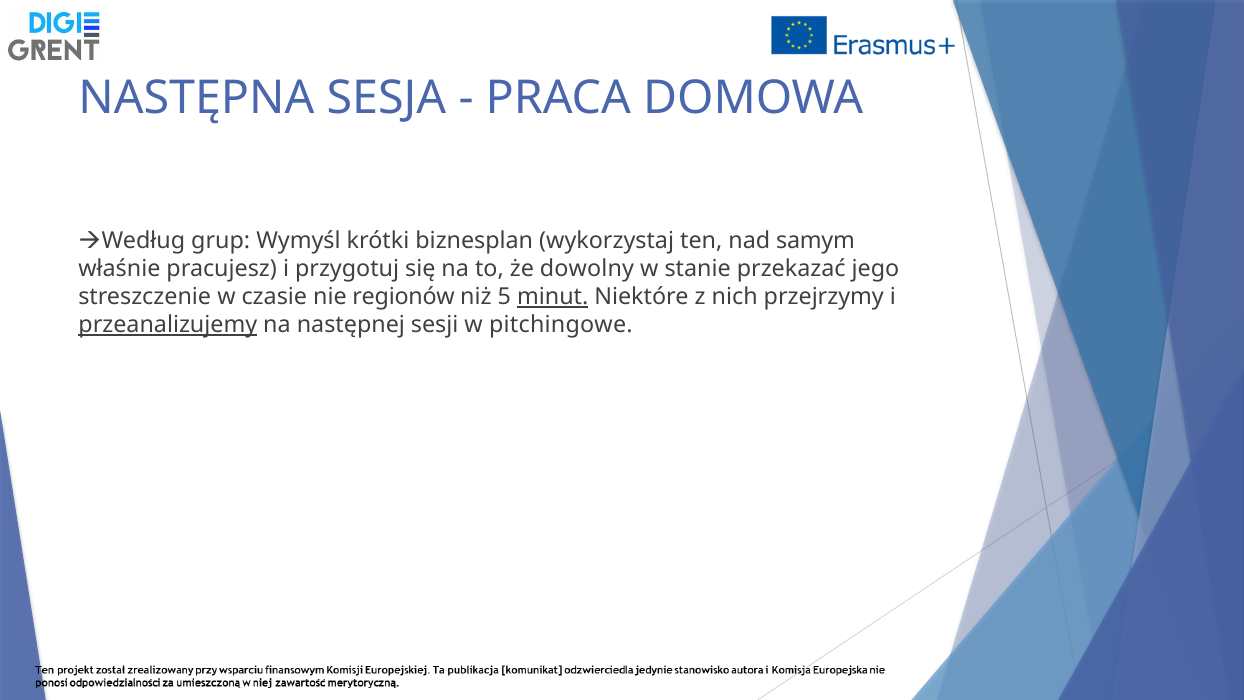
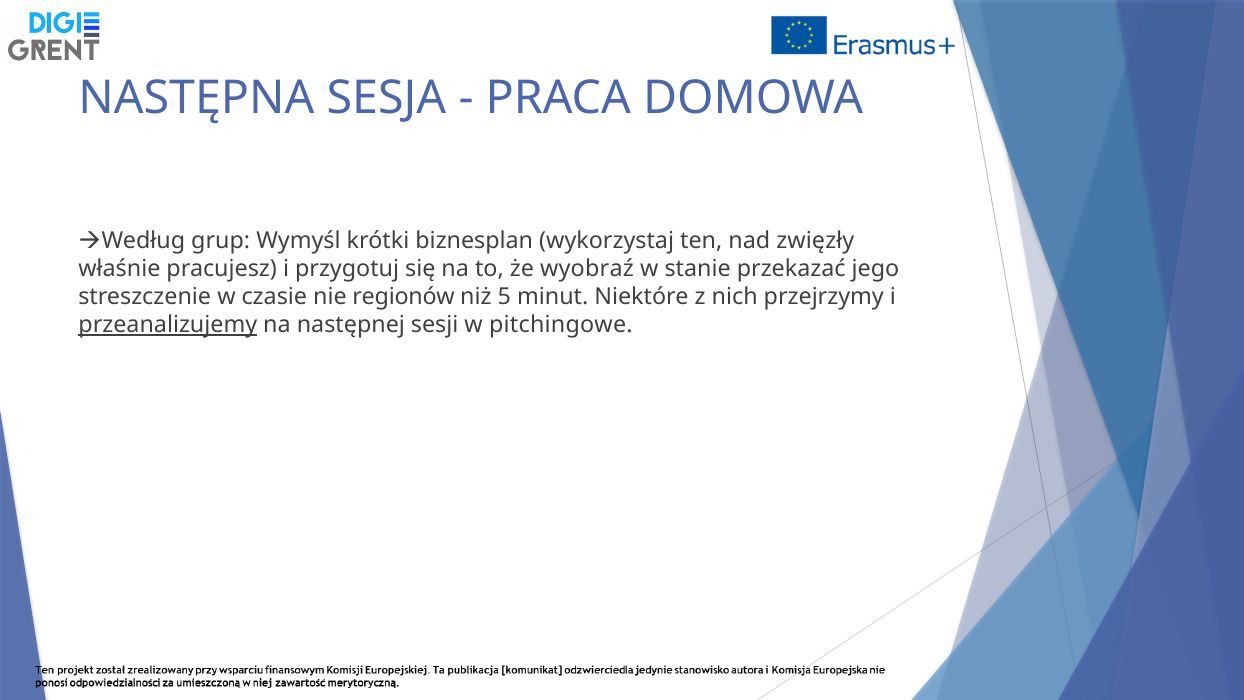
samym: samym -> zwięzły
dowolny: dowolny -> wyobraź
minut underline: present -> none
